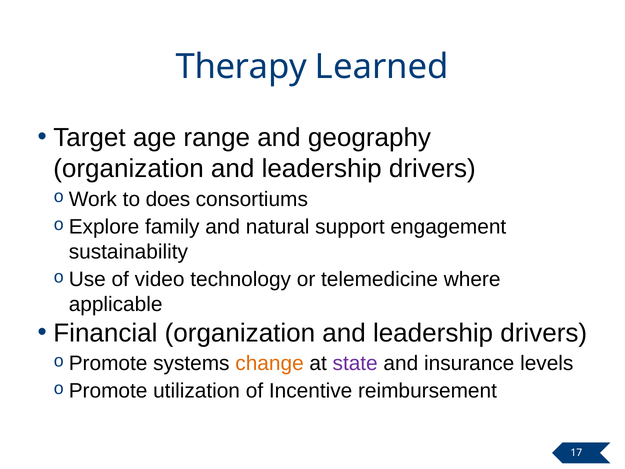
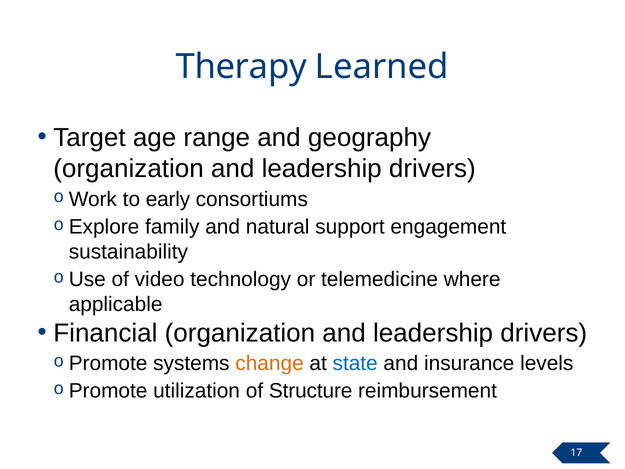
does: does -> early
state colour: purple -> blue
Incentive: Incentive -> Structure
